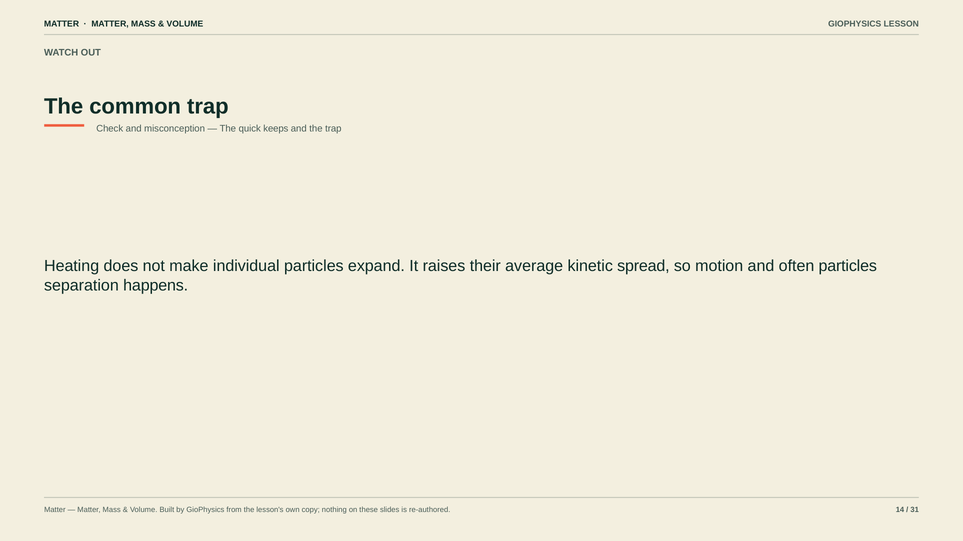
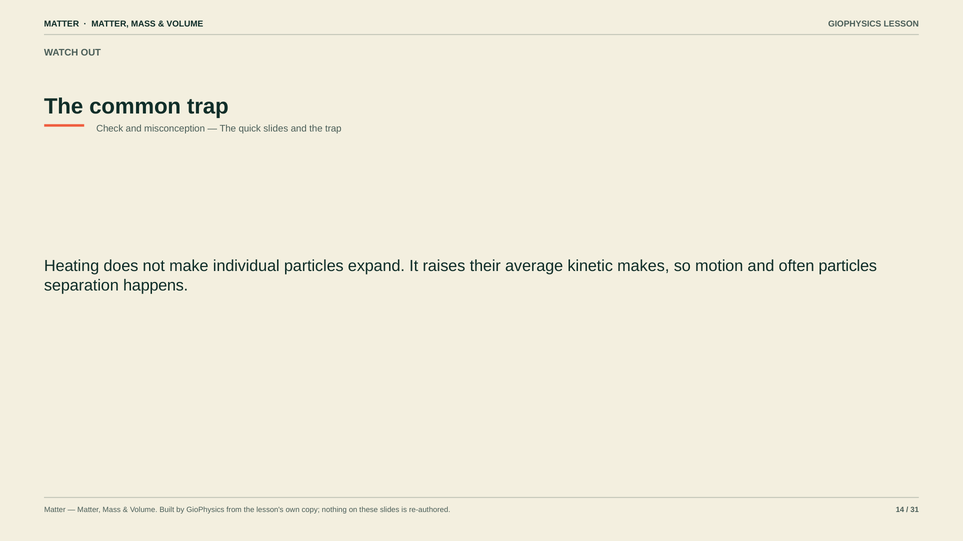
quick keeps: keeps -> slides
spread: spread -> makes
